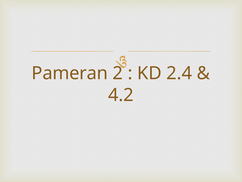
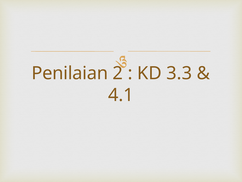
Pameran: Pameran -> Penilaian
2.4: 2.4 -> 3.3
4.2: 4.2 -> 4.1
